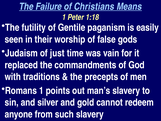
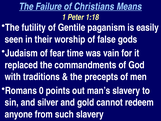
just: just -> fear
Romans 1: 1 -> 0
